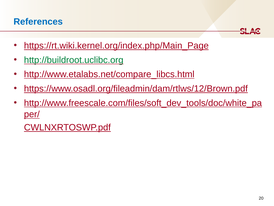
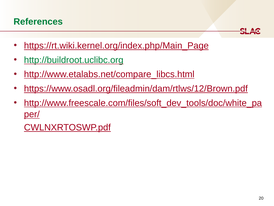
References colour: blue -> green
